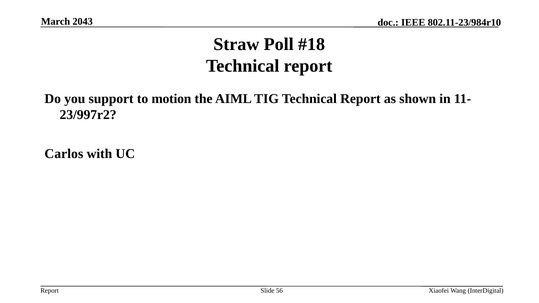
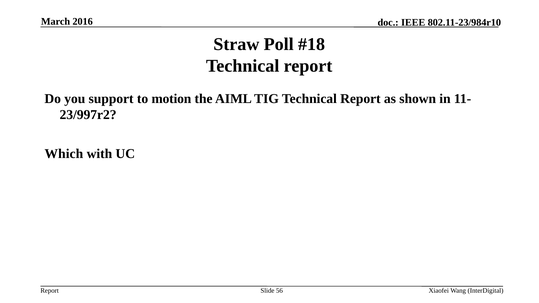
2043: 2043 -> 2016
Carlos: Carlos -> Which
